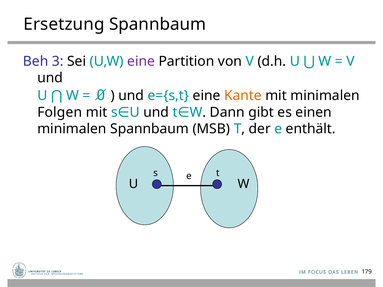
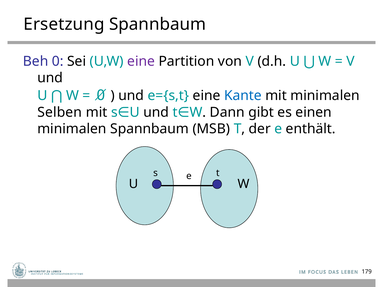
3: 3 -> 0
Kante colour: orange -> blue
Folgen: Folgen -> Selben
